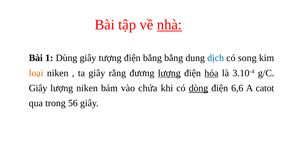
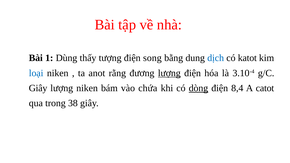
nhà underline: present -> none
Dùng giây: giây -> thấy
điện bằng: bằng -> song
song: song -> katot
loại colour: orange -> blue
ta giây: giây -> anot
hóa underline: present -> none
6,6: 6,6 -> 8,4
56: 56 -> 38
